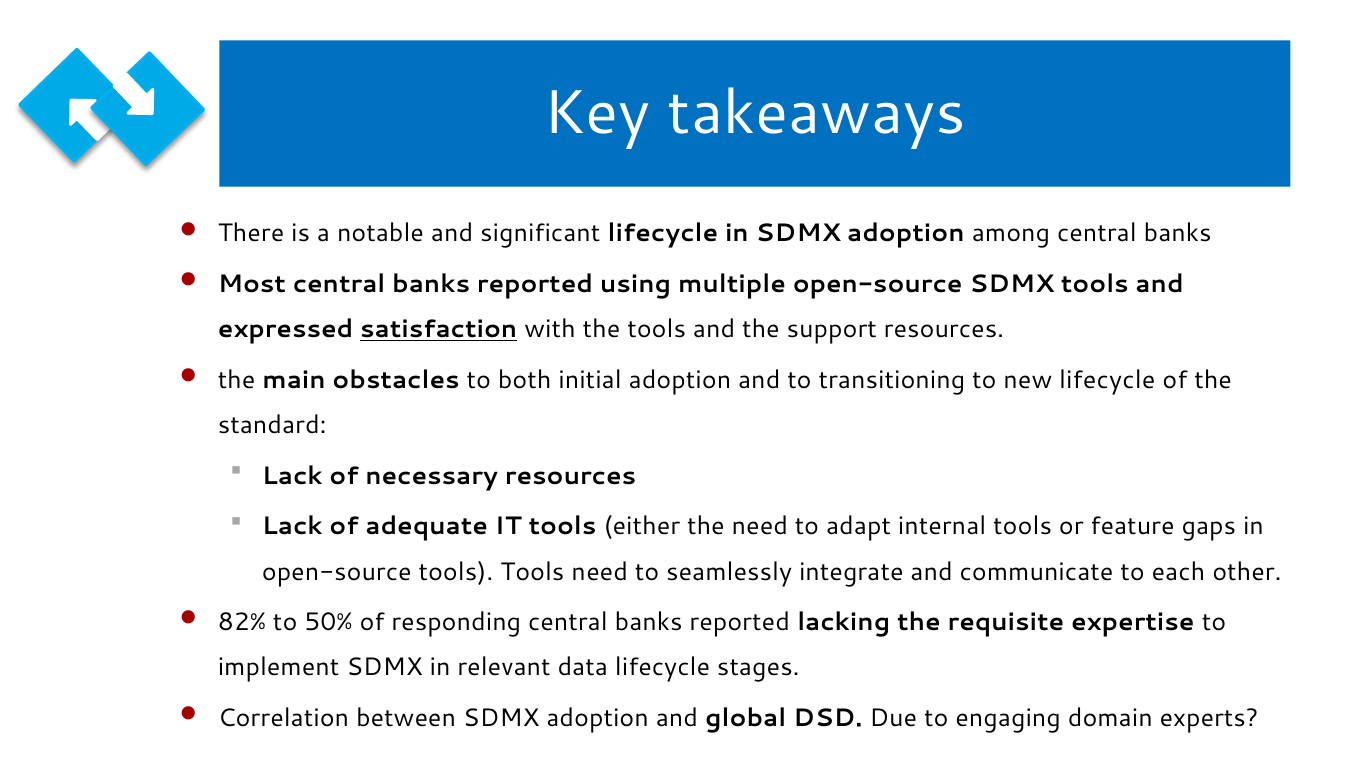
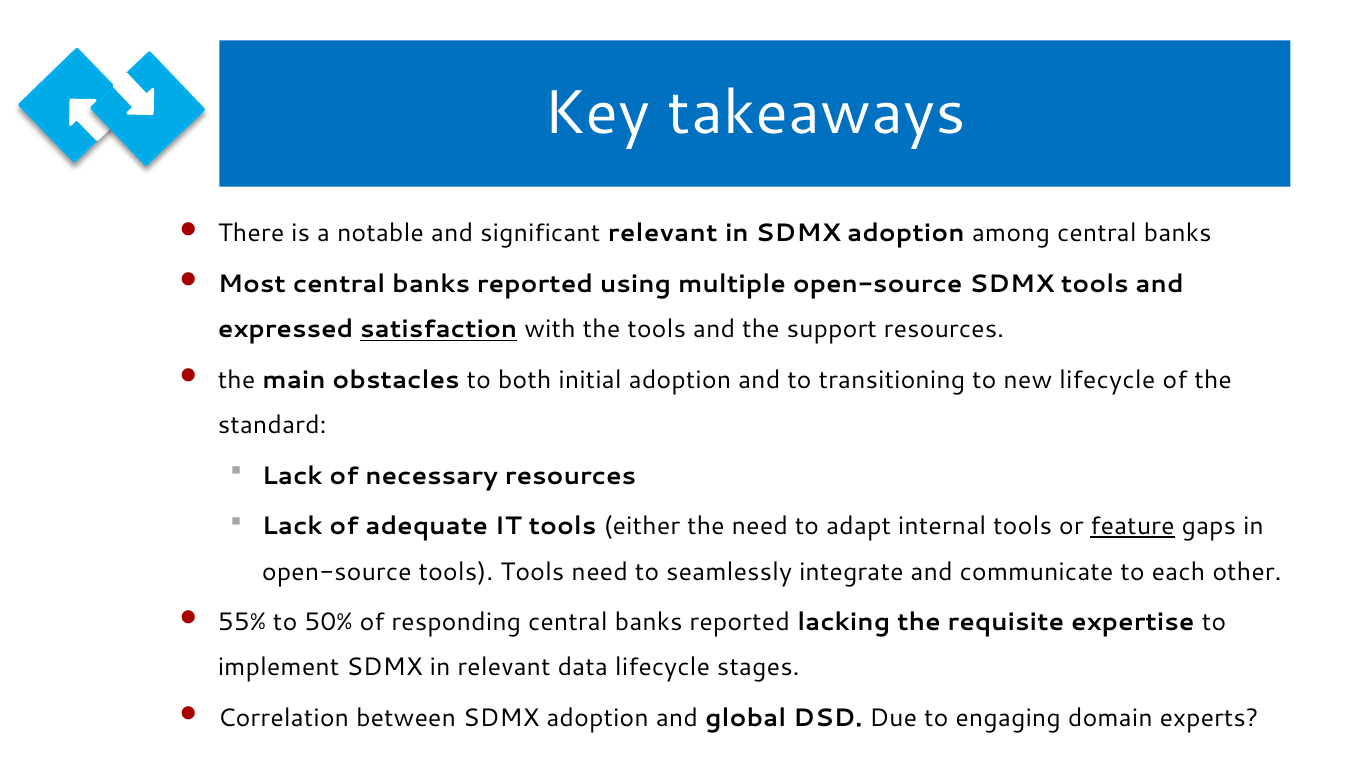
significant lifecycle: lifecycle -> relevant
feature underline: none -> present
82%: 82% -> 55%
